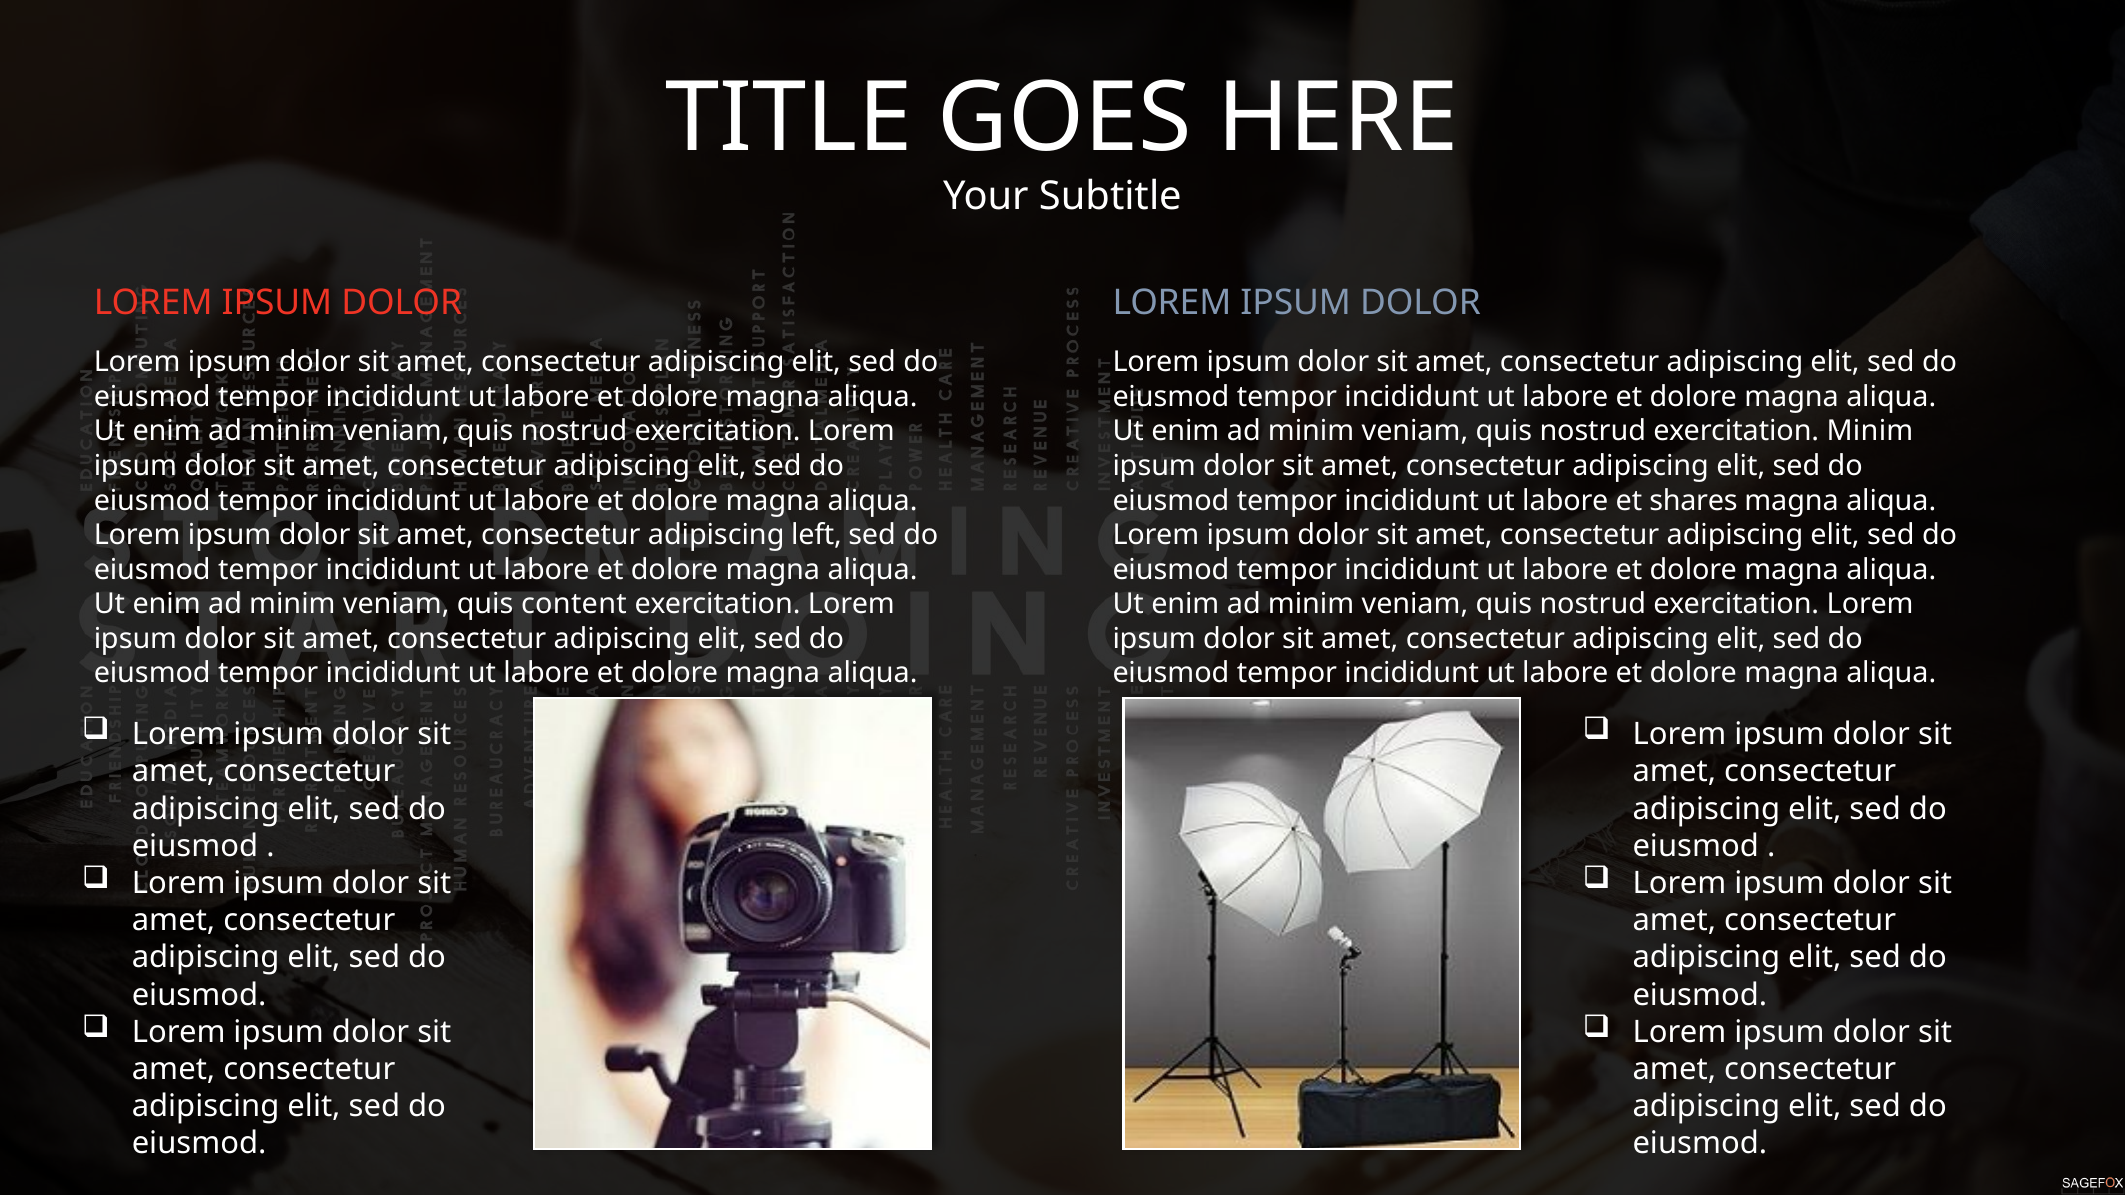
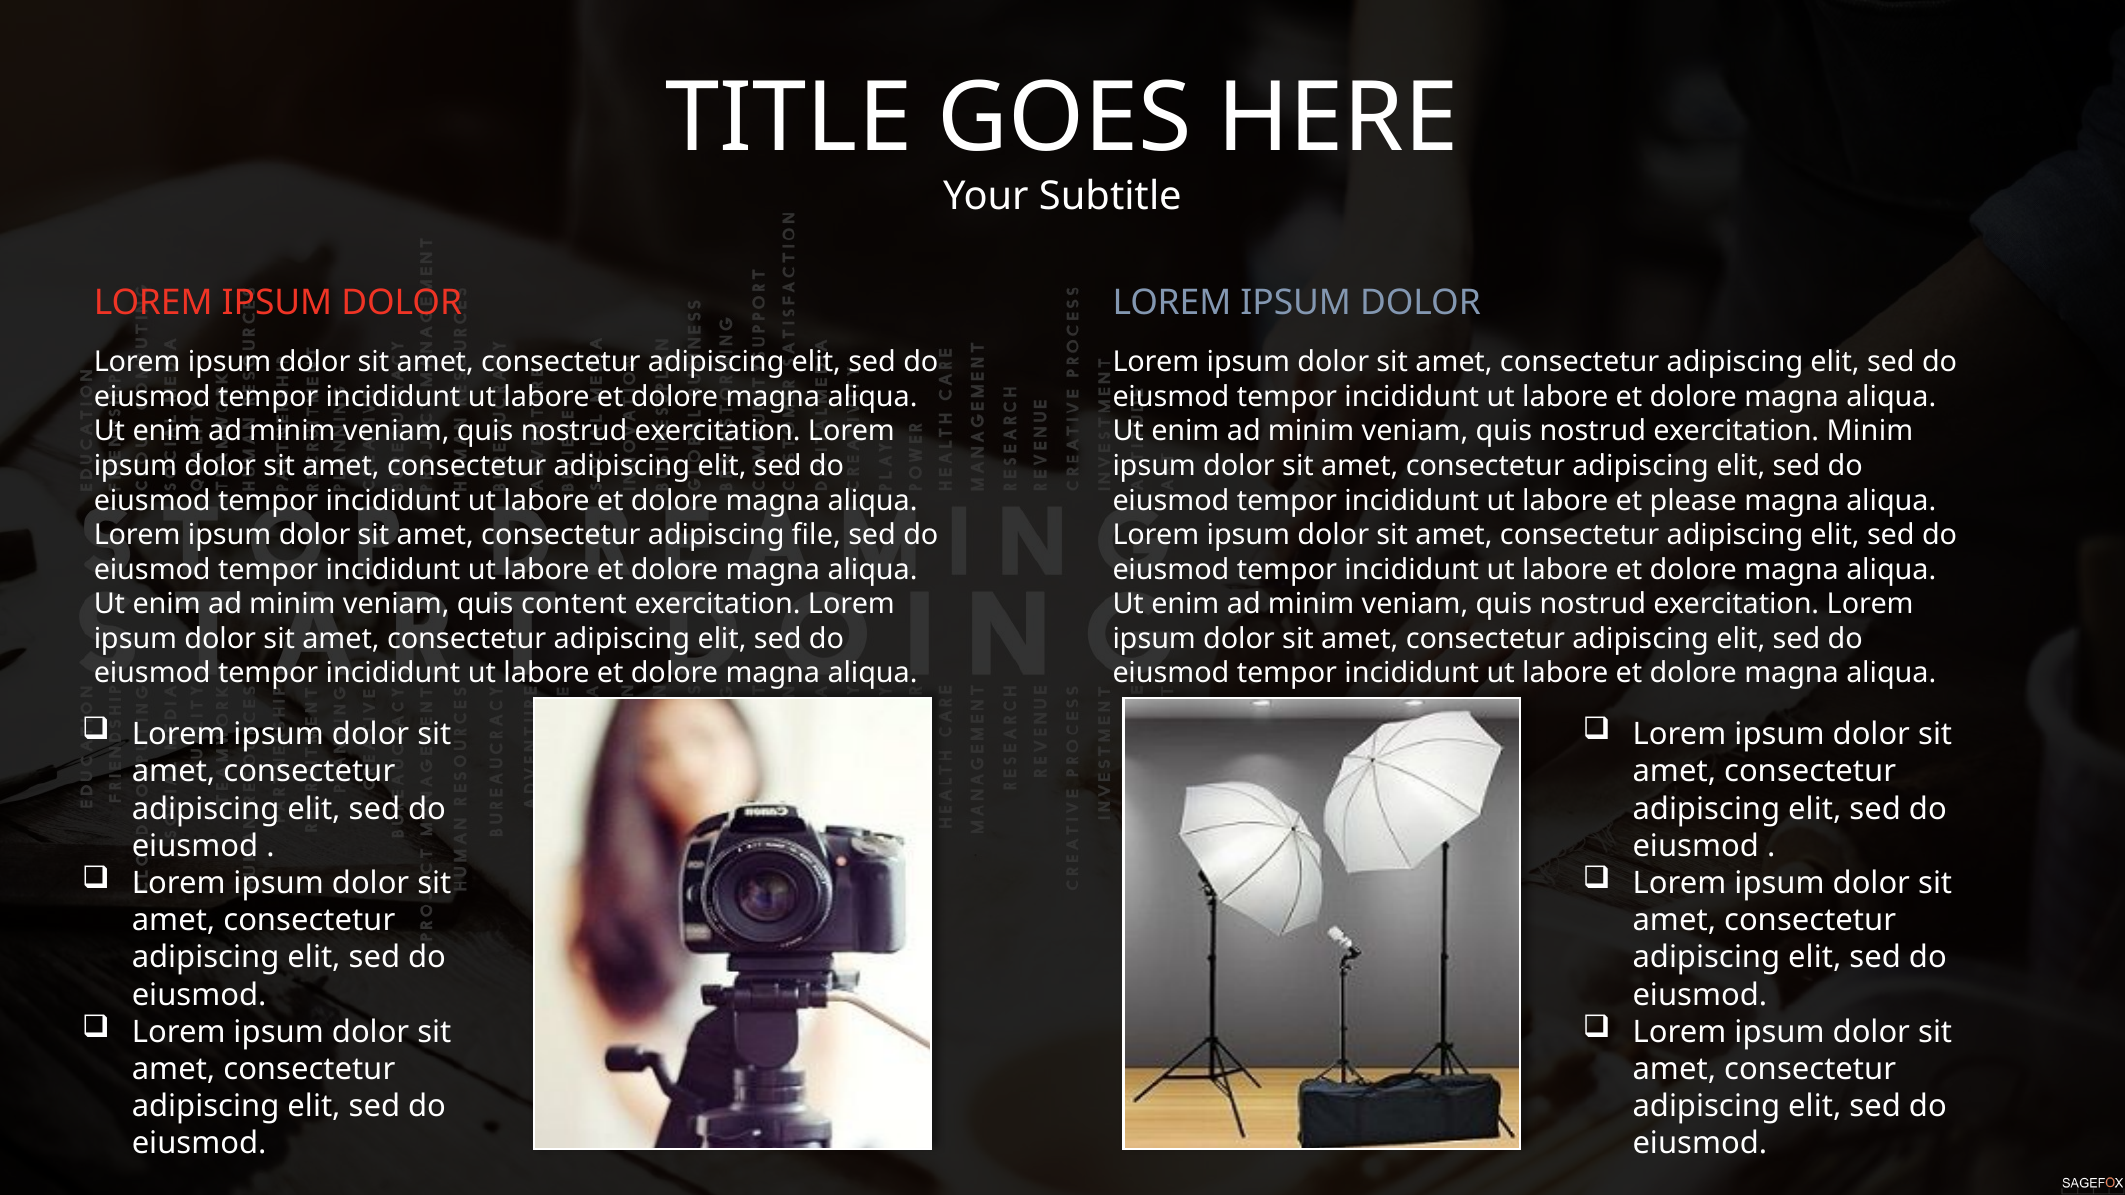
shares: shares -> please
left: left -> file
